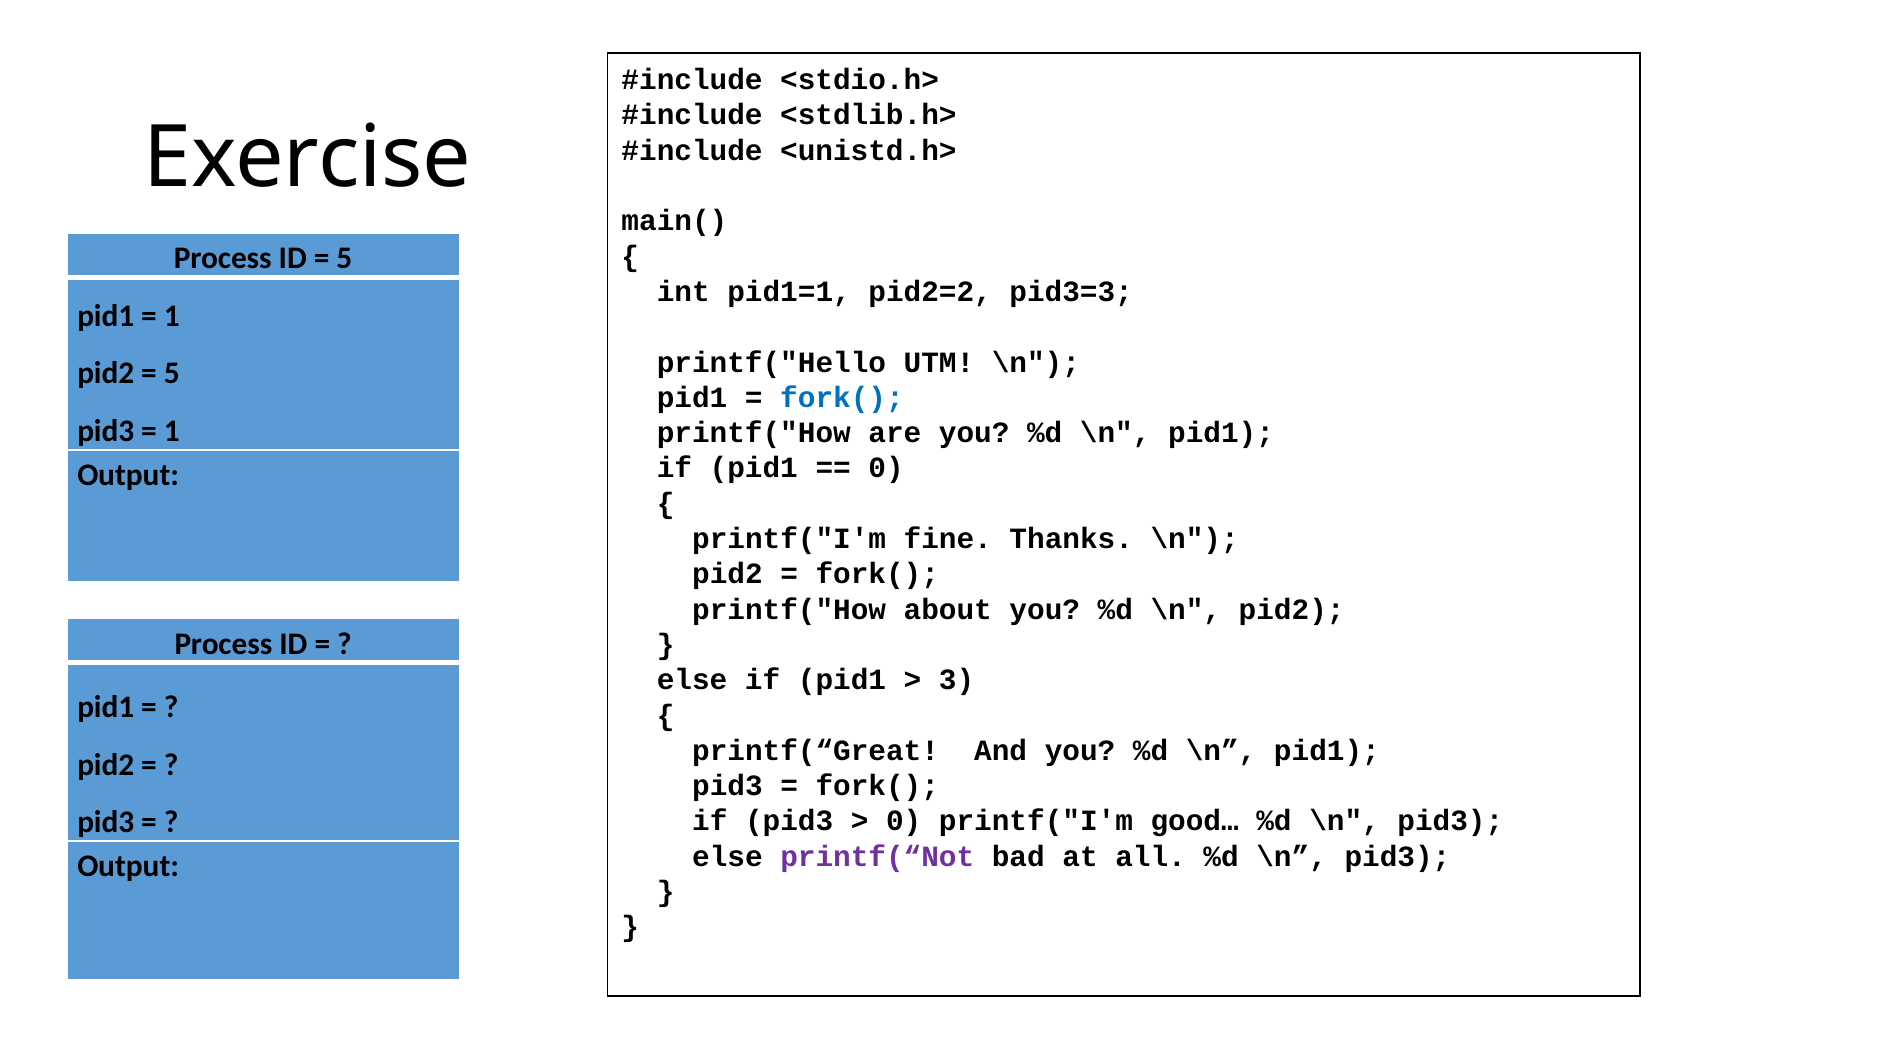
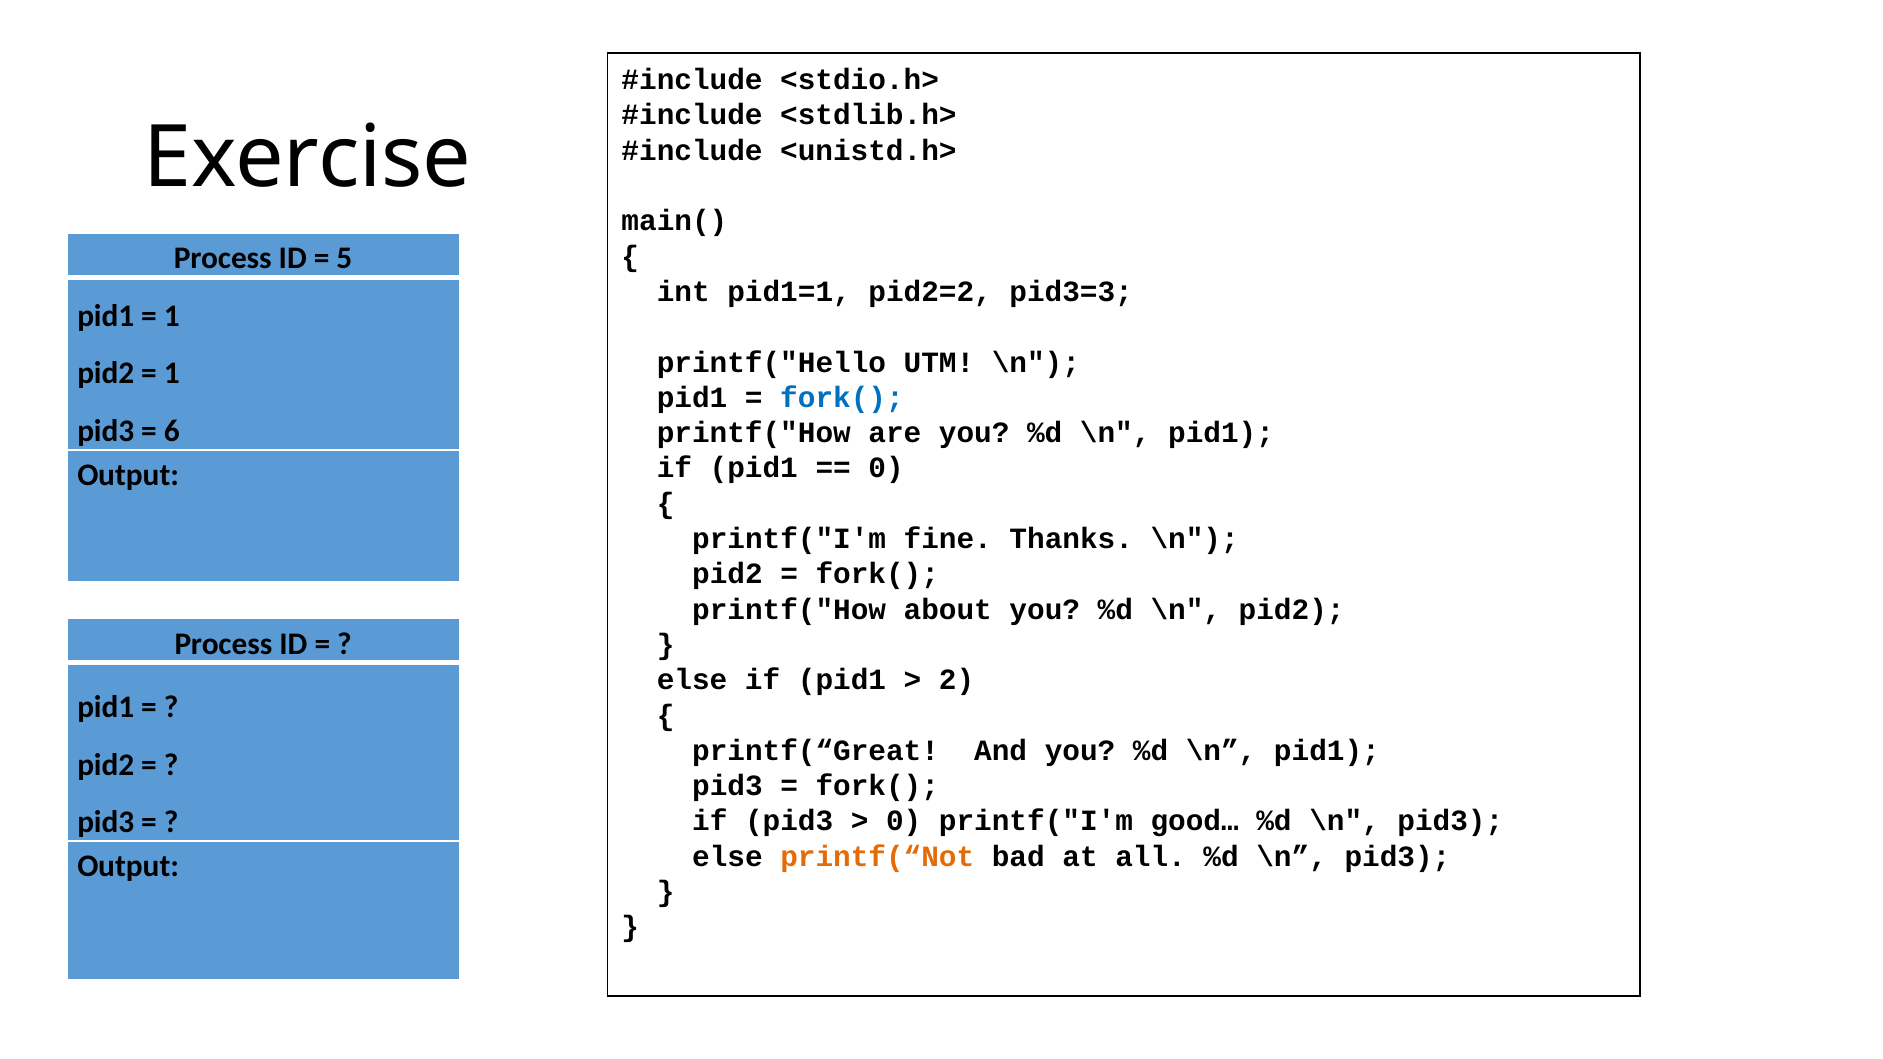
5 at (172, 374): 5 -> 1
1 at (172, 431): 1 -> 6
3: 3 -> 2
printf(“Not colour: purple -> orange
